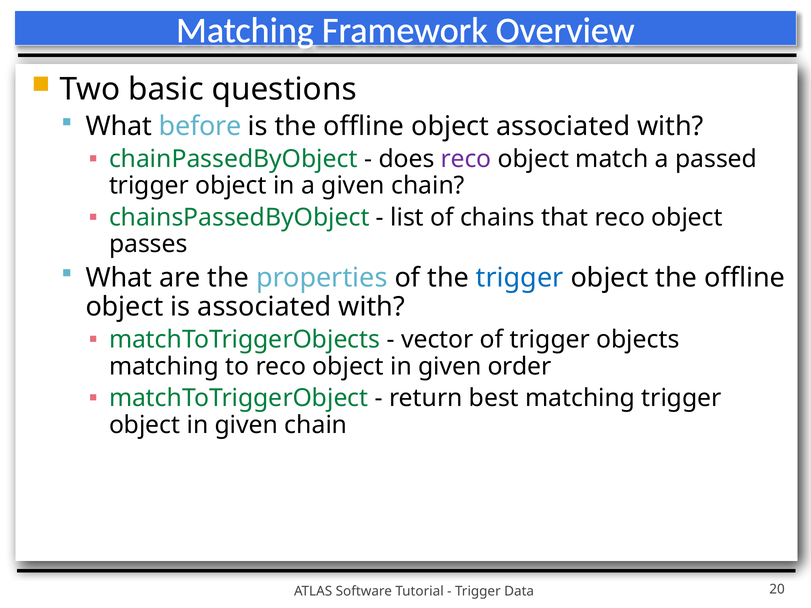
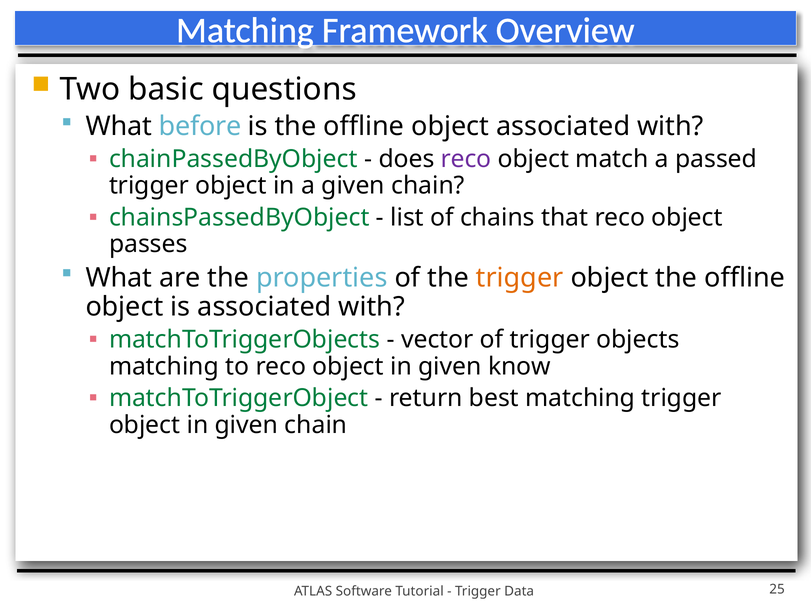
trigger at (520, 278) colour: blue -> orange
order: order -> know
20: 20 -> 25
